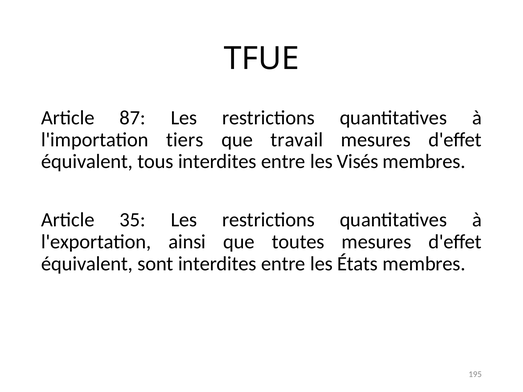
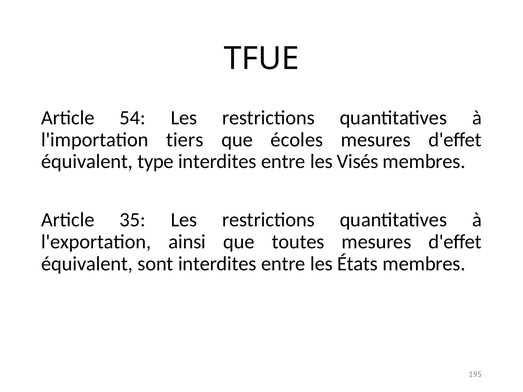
87: 87 -> 54
travail: travail -> écoles
tous: tous -> type
